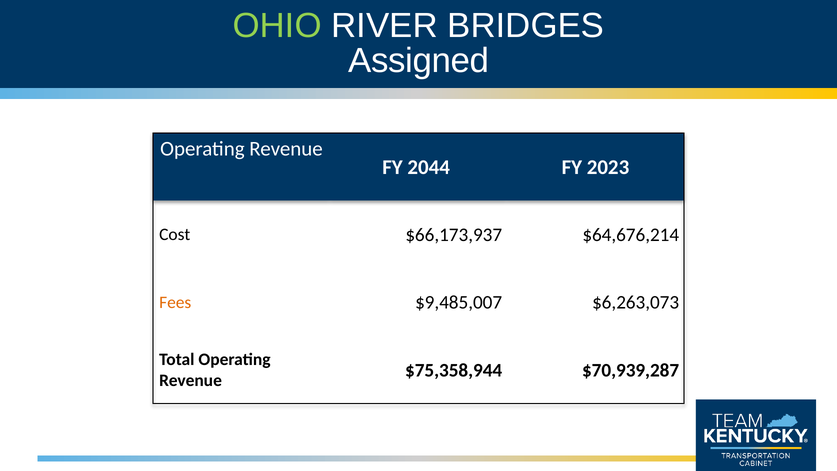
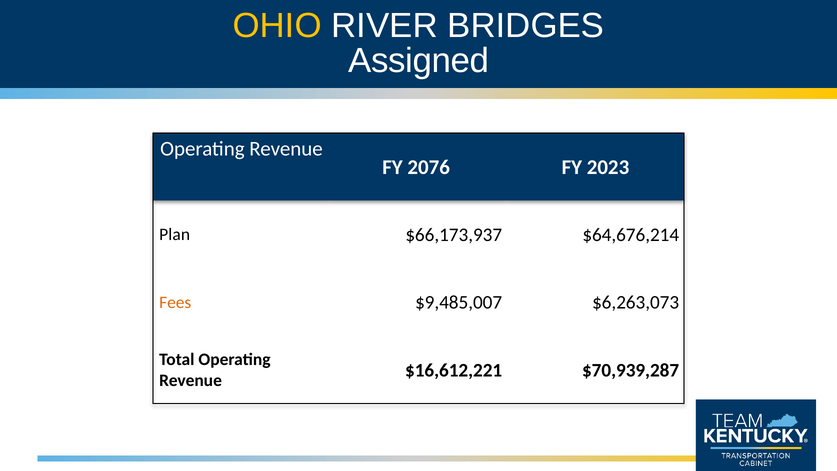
OHIO colour: light green -> yellow
2044: 2044 -> 2076
Cost: Cost -> Plan
$75,358,944: $75,358,944 -> $16,612,221
